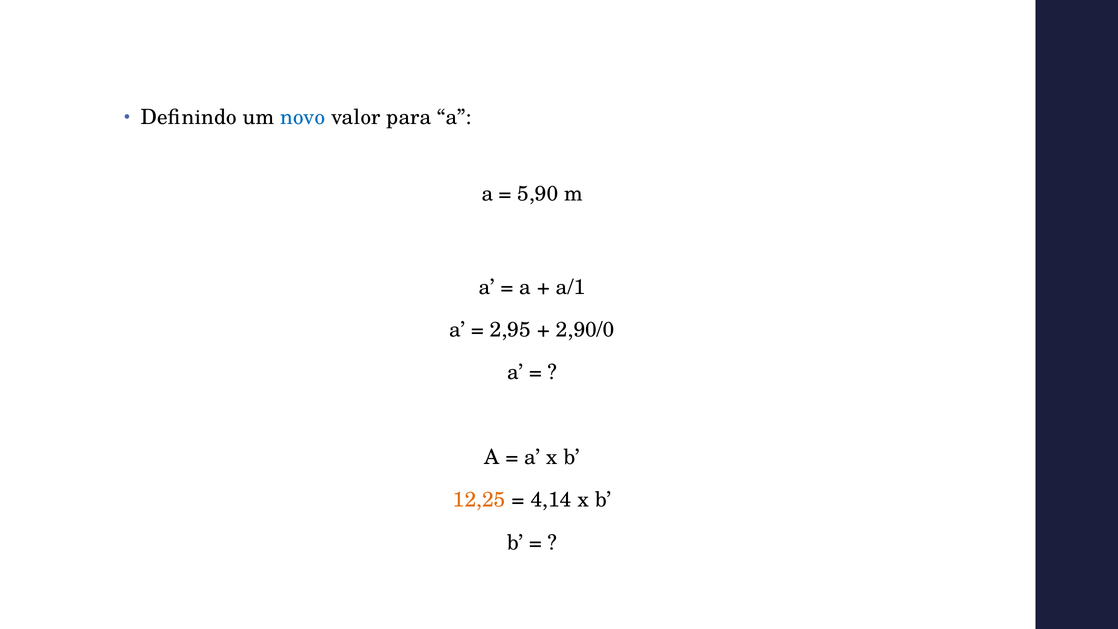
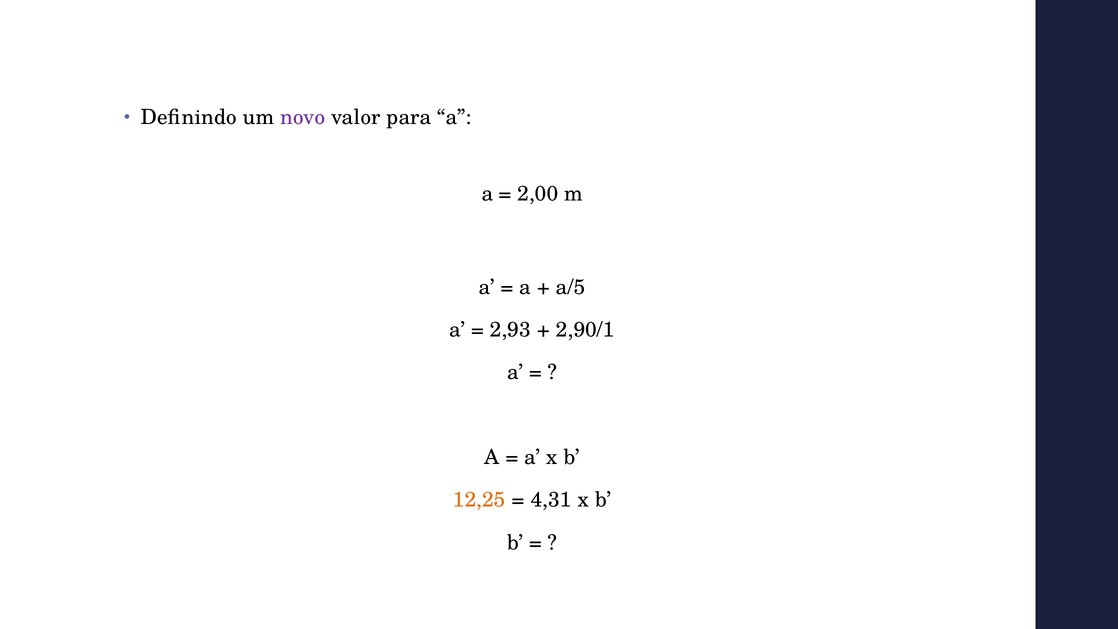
novo colour: blue -> purple
5,90: 5,90 -> 2,00
a/1: a/1 -> a/5
2,95: 2,95 -> 2,93
2,90/0: 2,90/0 -> 2,90/1
4,14: 4,14 -> 4,31
